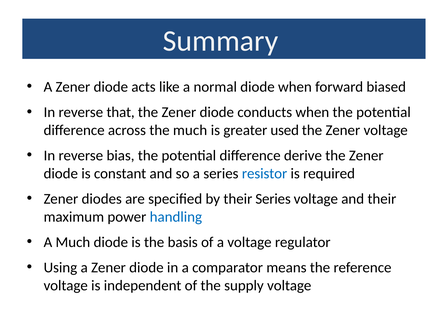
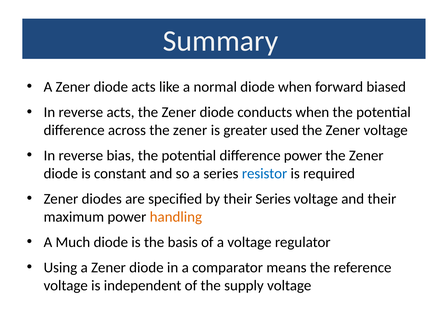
reverse that: that -> acts
across the much: much -> zener
difference derive: derive -> power
handling colour: blue -> orange
